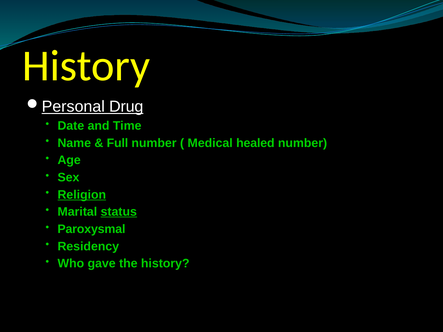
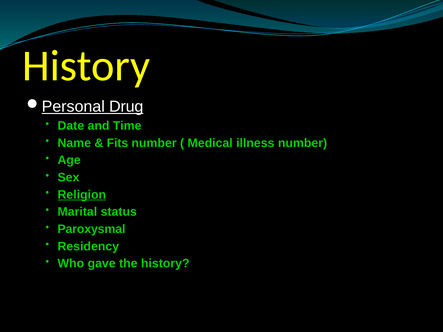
Full: Full -> Fits
healed: healed -> illness
status underline: present -> none
